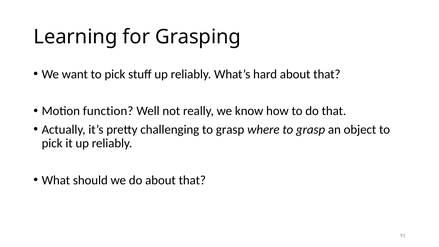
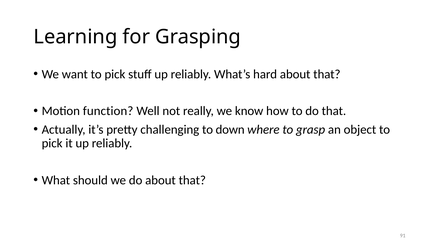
challenging to grasp: grasp -> down
